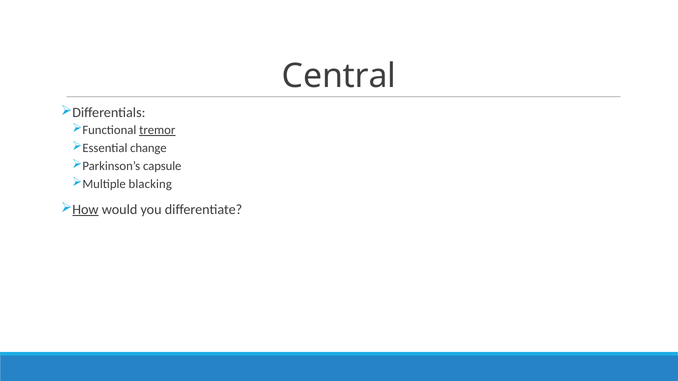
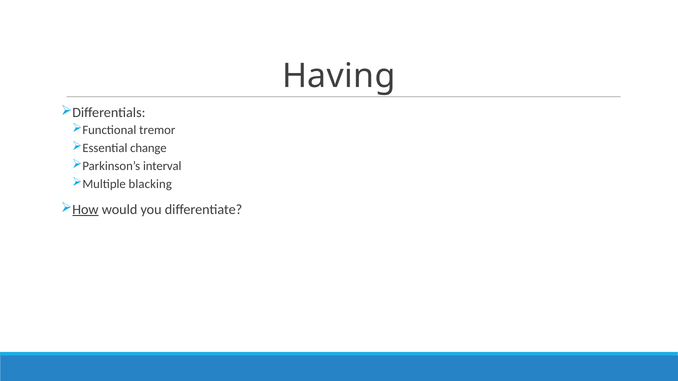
Central: Central -> Having
tremor underline: present -> none
capsule: capsule -> interval
